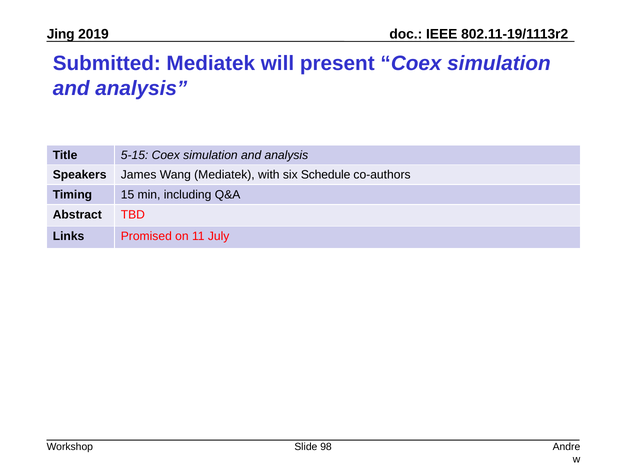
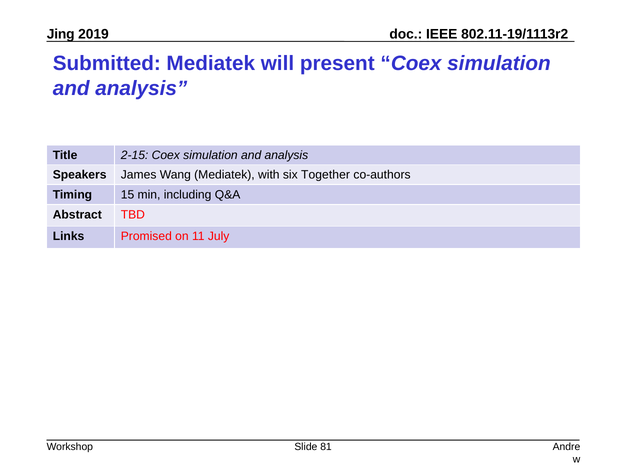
5-15: 5-15 -> 2-15
Schedule: Schedule -> Together
98: 98 -> 81
